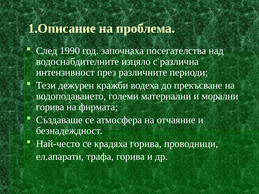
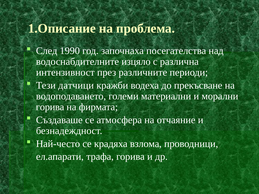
дежурен: дежурен -> датчици
крадяха горива: горива -> взлома
